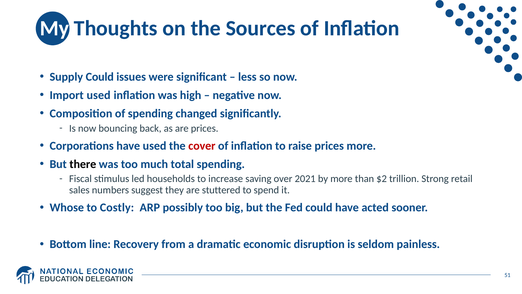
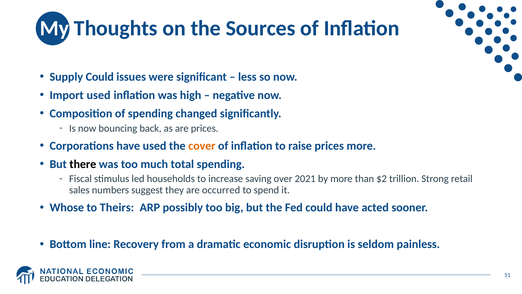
cover colour: red -> orange
stuttered: stuttered -> occurred
Costly: Costly -> Theirs
